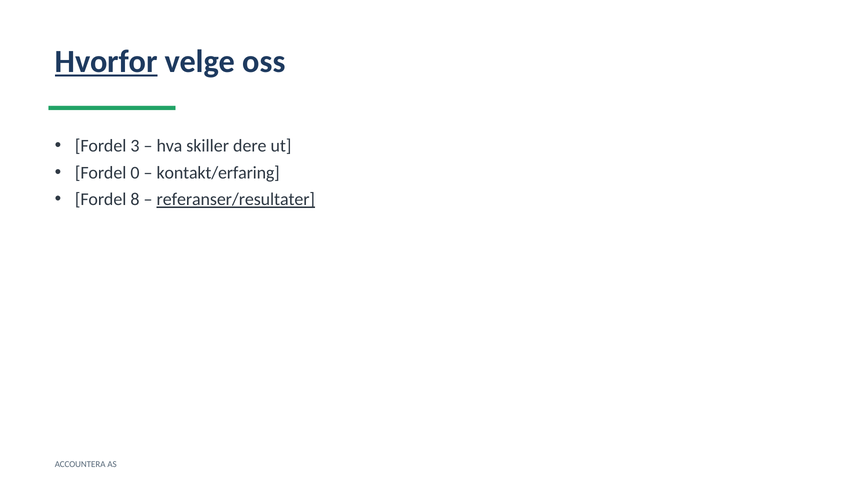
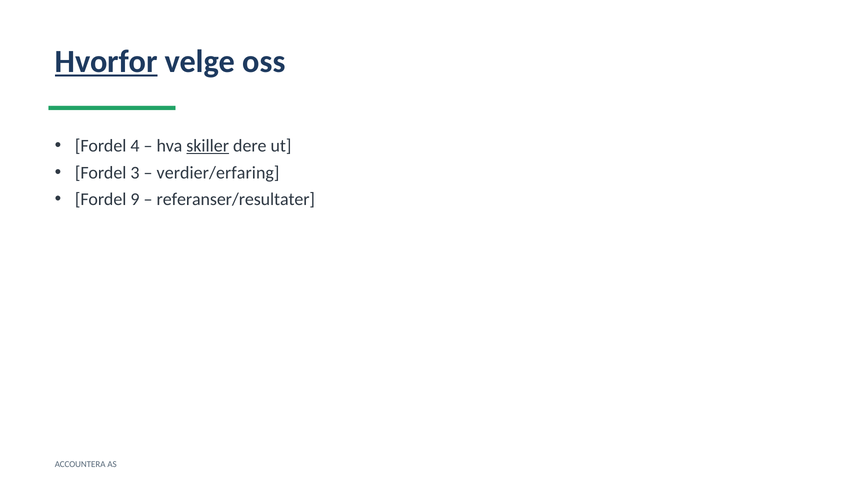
3: 3 -> 4
skiller underline: none -> present
0: 0 -> 3
kontakt/erfaring: kontakt/erfaring -> verdier/erfaring
8: 8 -> 9
referanser/resultater underline: present -> none
